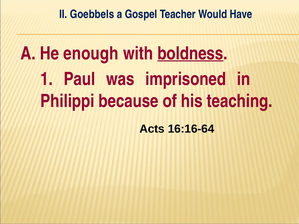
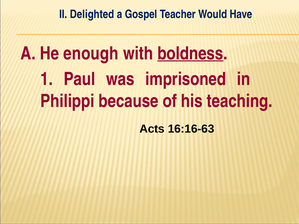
Goebbels: Goebbels -> Delighted
16:16-64: 16:16-64 -> 16:16-63
